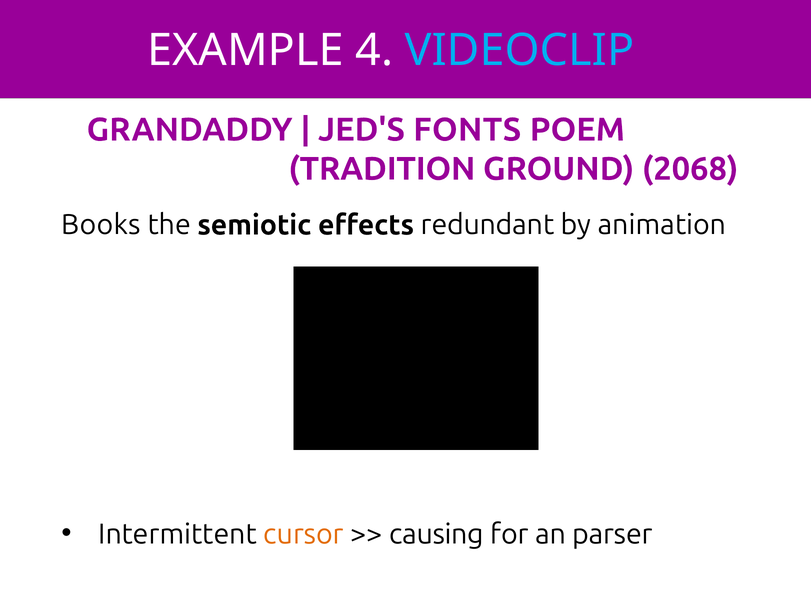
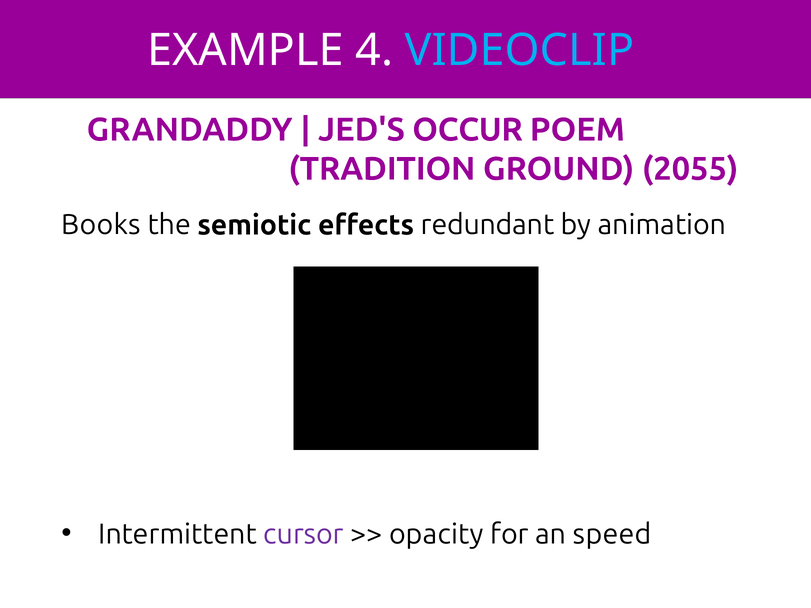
FONTS: FONTS -> OCCUR
2068: 2068 -> 2055
cursor colour: orange -> purple
causing: causing -> opacity
parser: parser -> speed
